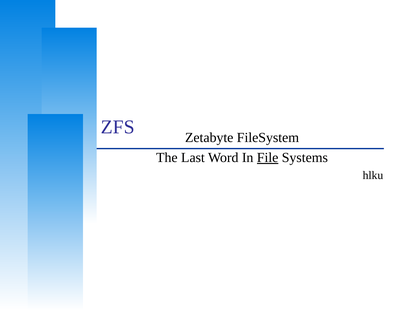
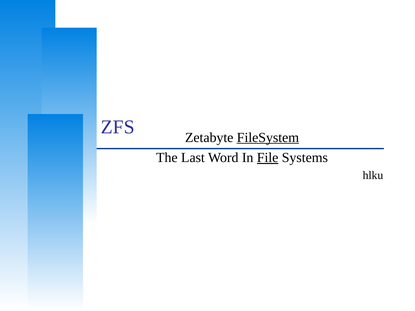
FileSystem underline: none -> present
